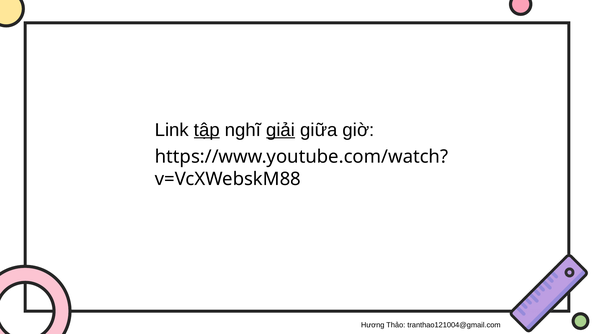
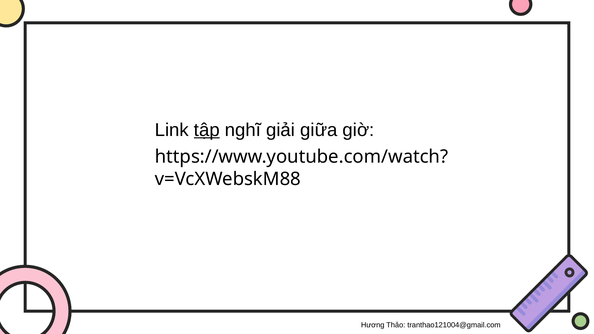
giải underline: present -> none
